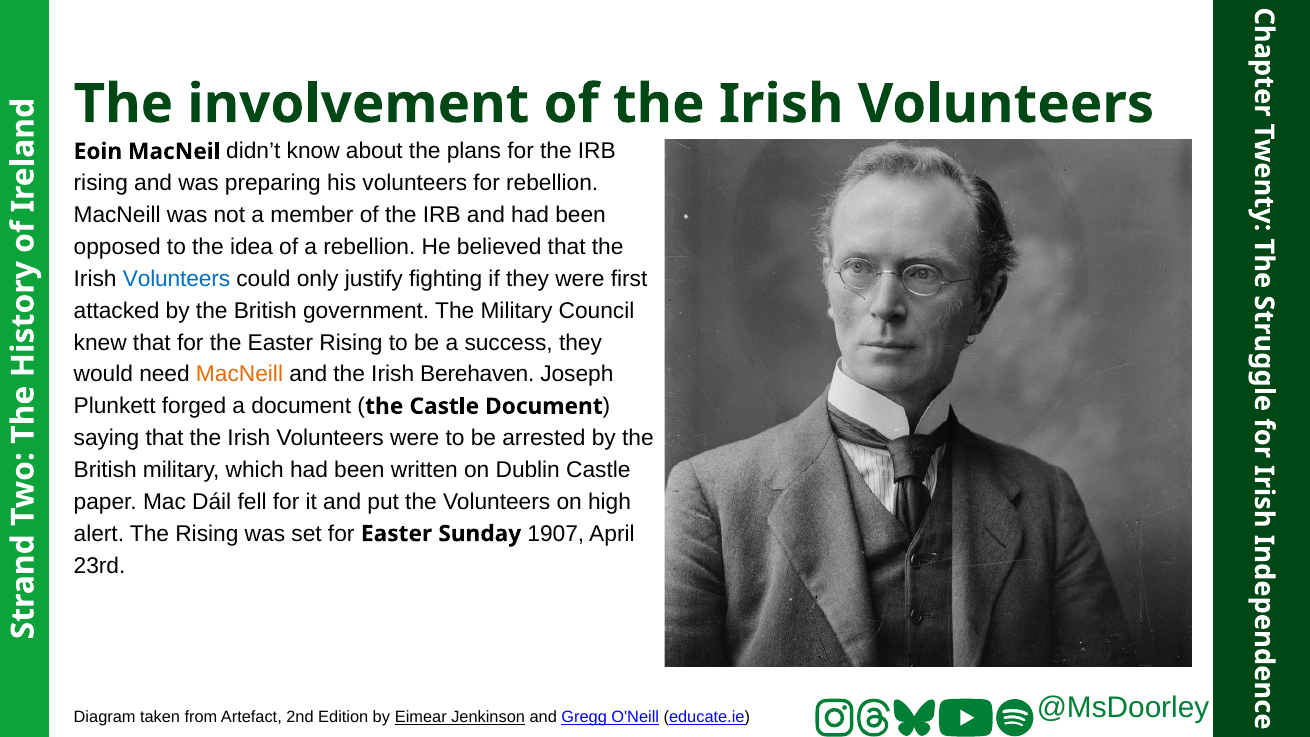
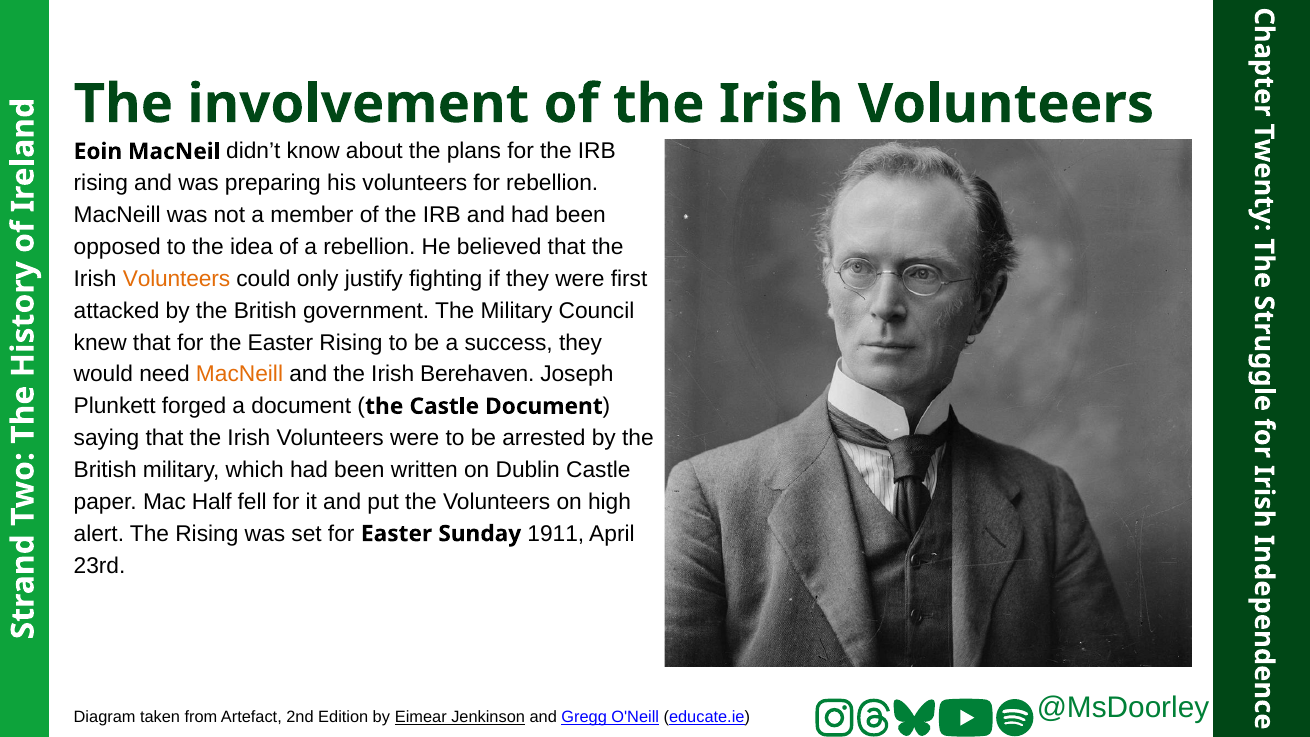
Volunteers at (176, 279) colour: blue -> orange
Dáil: Dáil -> Half
1907: 1907 -> 1911
